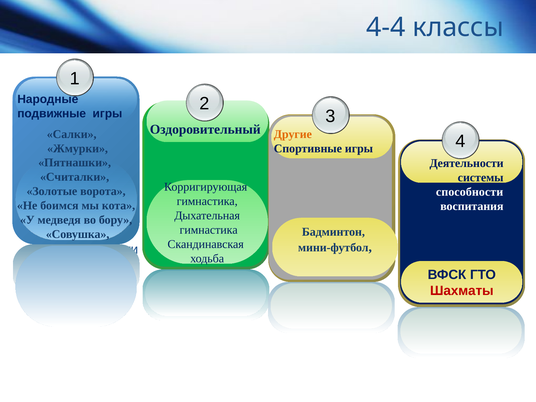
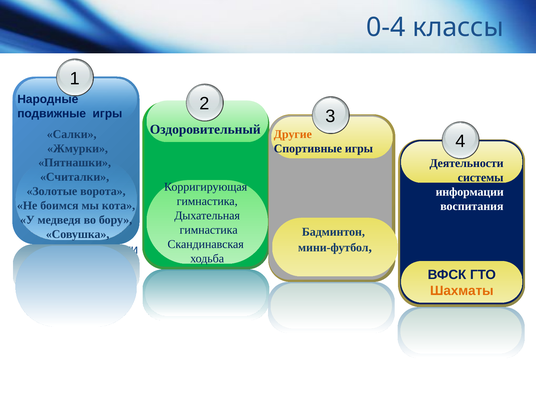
4-4: 4-4 -> 0-4
способности: способности -> информации
Шахматы at (462, 291) colour: red -> orange
